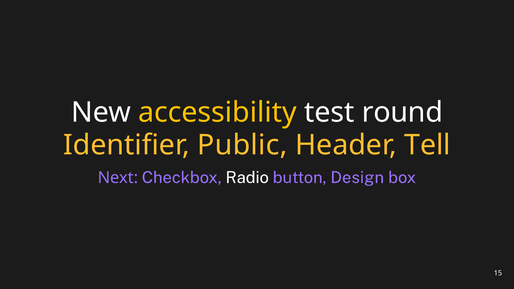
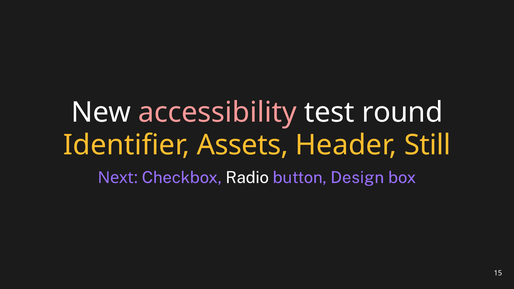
accessibility colour: yellow -> pink
Public: Public -> Assets
Tell: Tell -> Still
